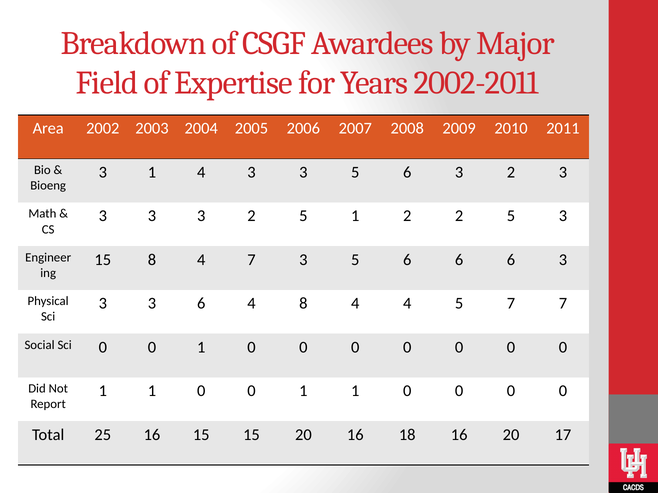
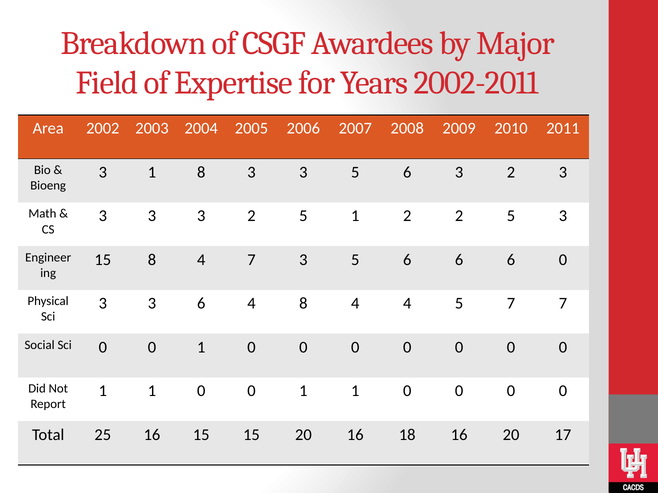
1 4: 4 -> 8
6 6 3: 3 -> 0
